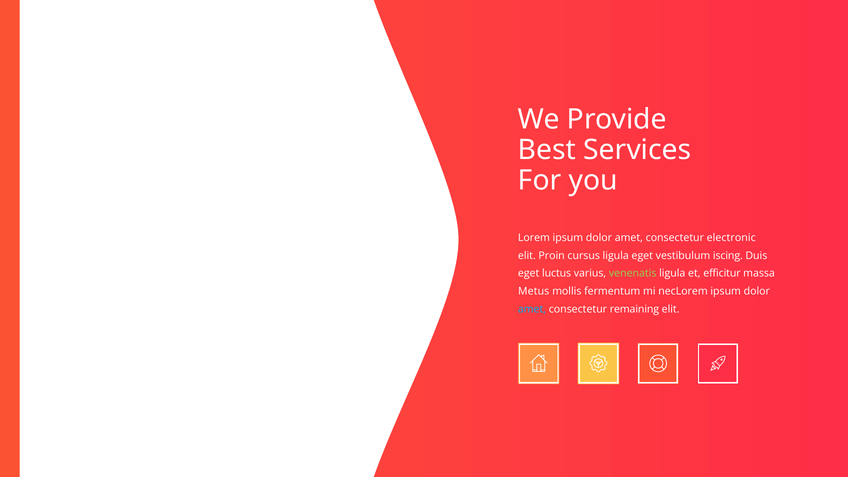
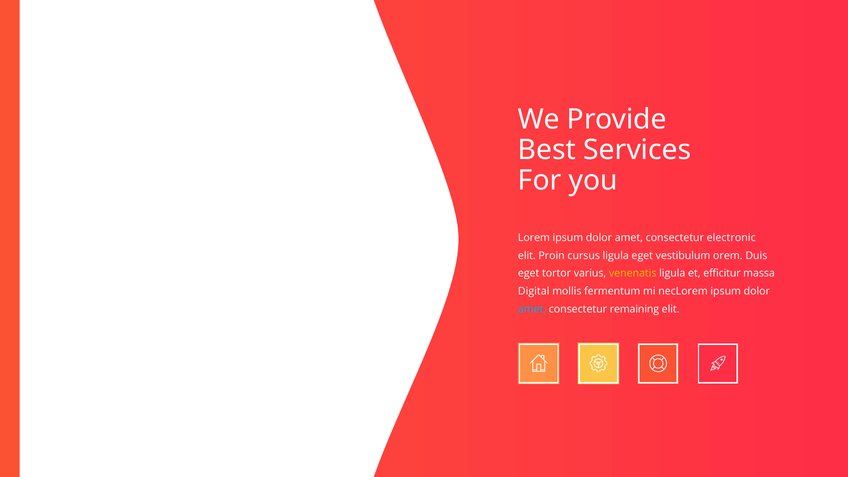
iscing: iscing -> orem
luctus: luctus -> tortor
venenatis colour: light green -> yellow
Metus: Metus -> Digital
